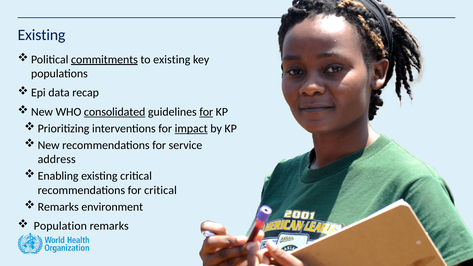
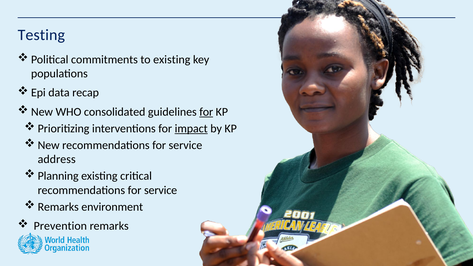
Existing at (41, 35): Existing -> Testing
commitments underline: present -> none
consolidated underline: present -> none
Enabling: Enabling -> Planning
critical at (161, 190): critical -> service
Population: Population -> Prevention
